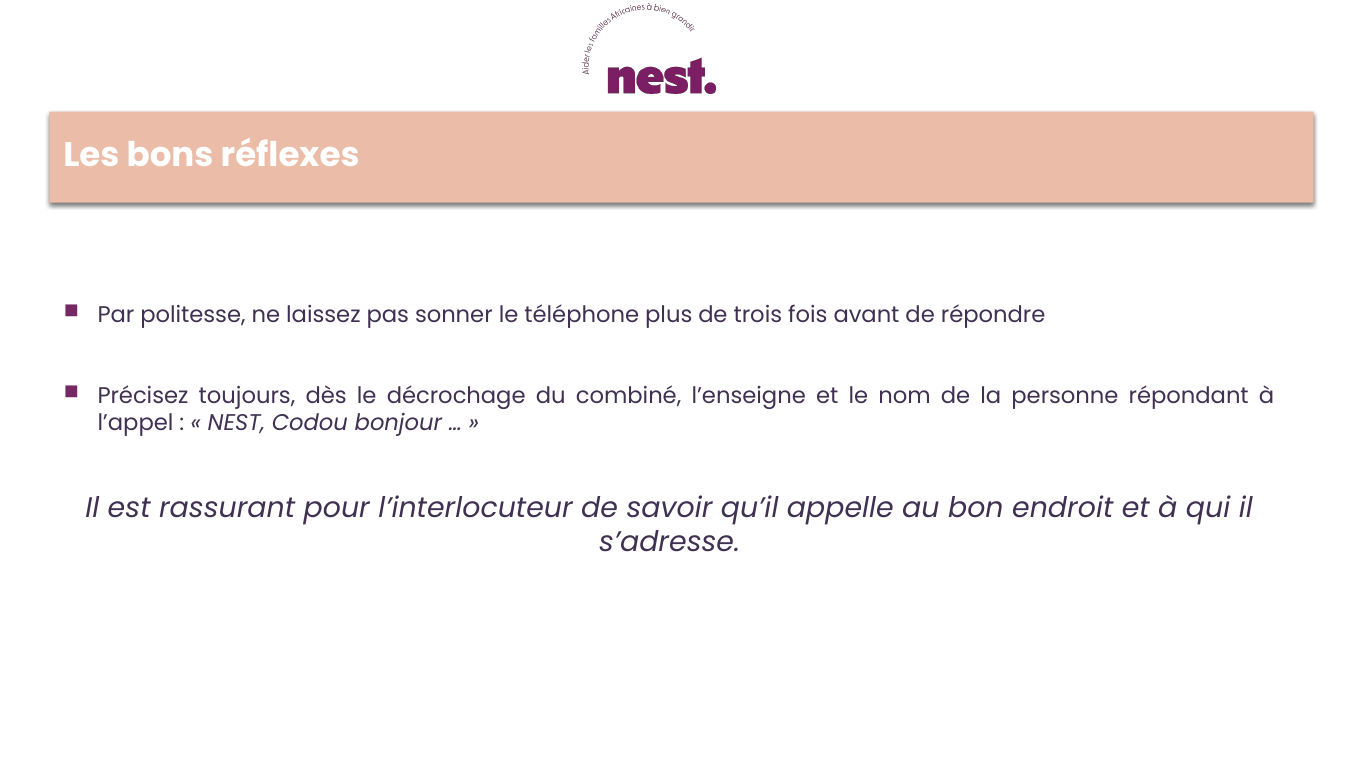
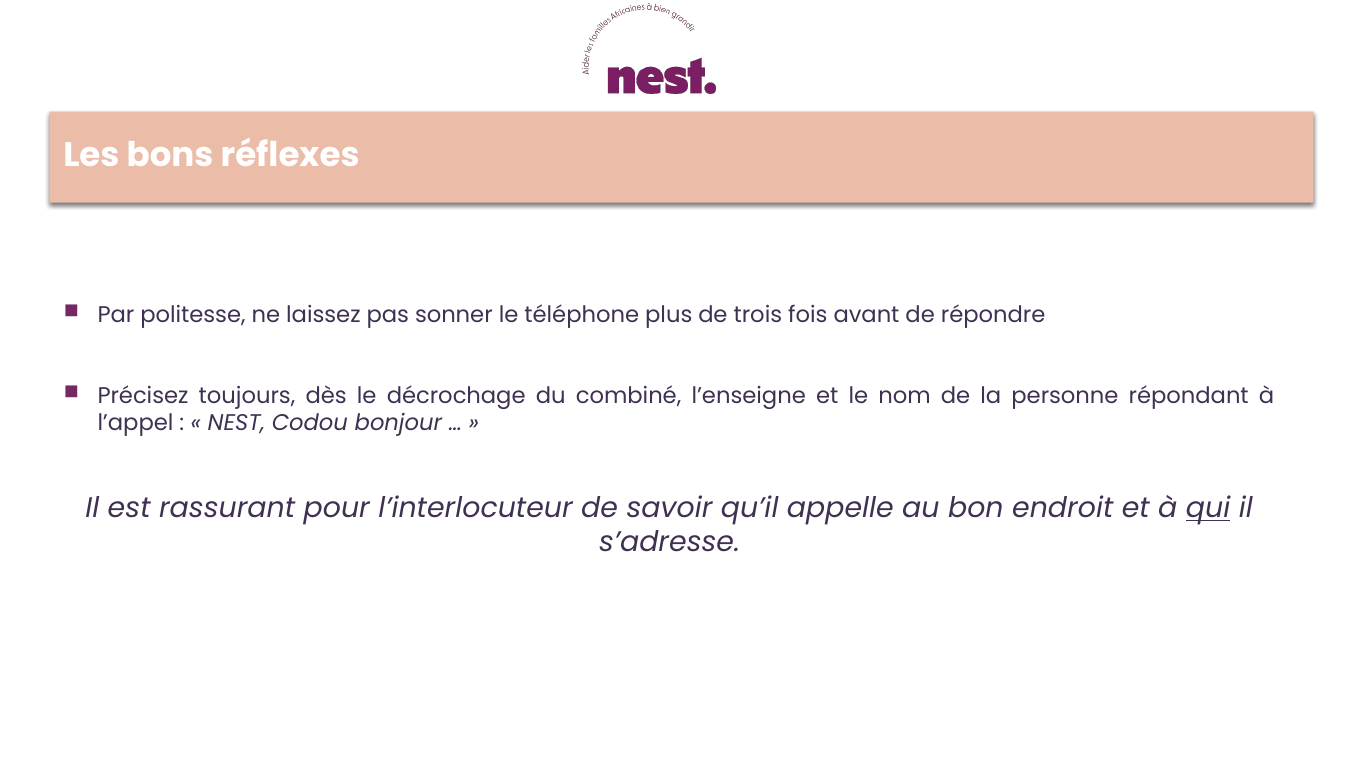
qui underline: none -> present
